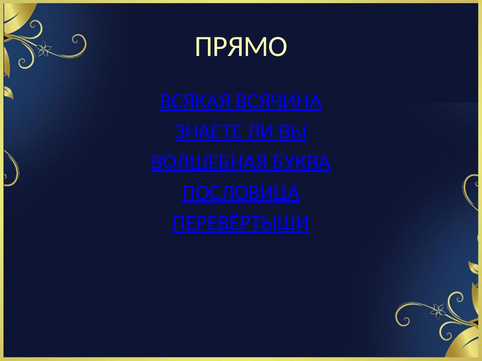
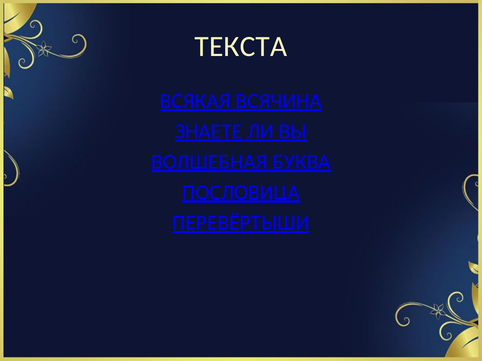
ПРЯМО: ПРЯМО -> ТЕКСТА
